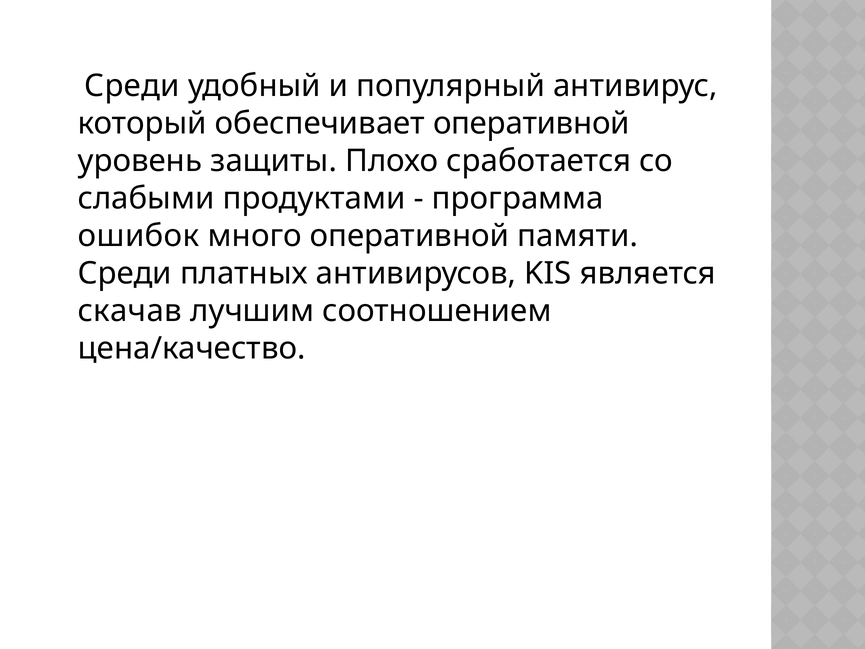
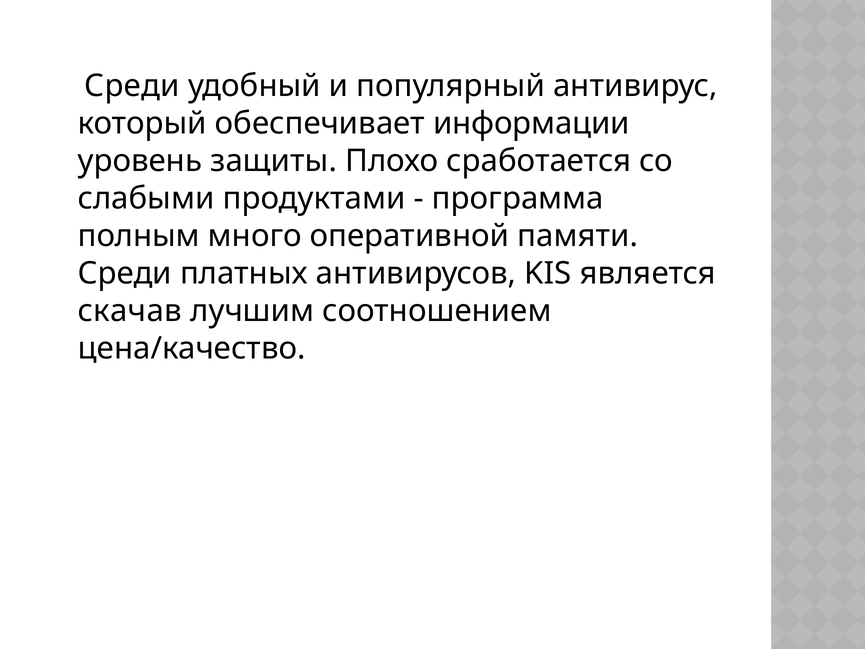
обеспечивает оперативной: оперативной -> информации
ошибок: ошибок -> полным
